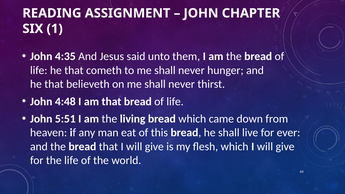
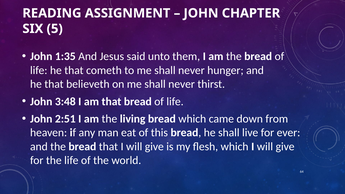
1: 1 -> 5
4:35: 4:35 -> 1:35
4:48: 4:48 -> 3:48
5:51: 5:51 -> 2:51
